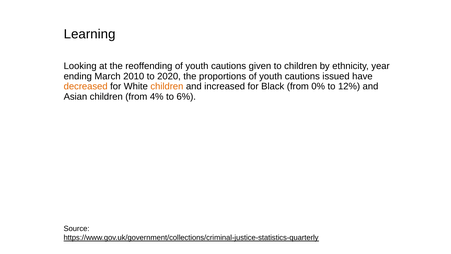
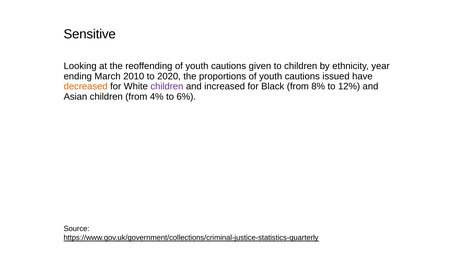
Learning: Learning -> Sensitive
children at (167, 86) colour: orange -> purple
0%: 0% -> 8%
